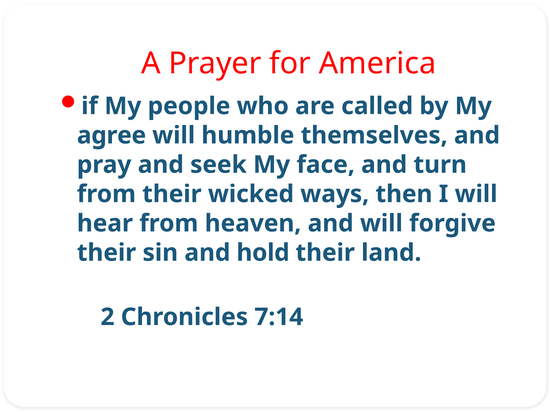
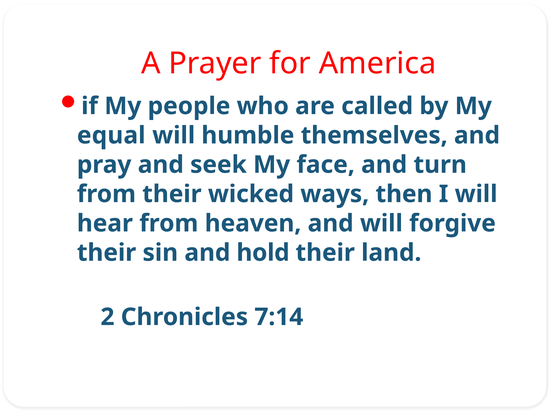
agree: agree -> equal
